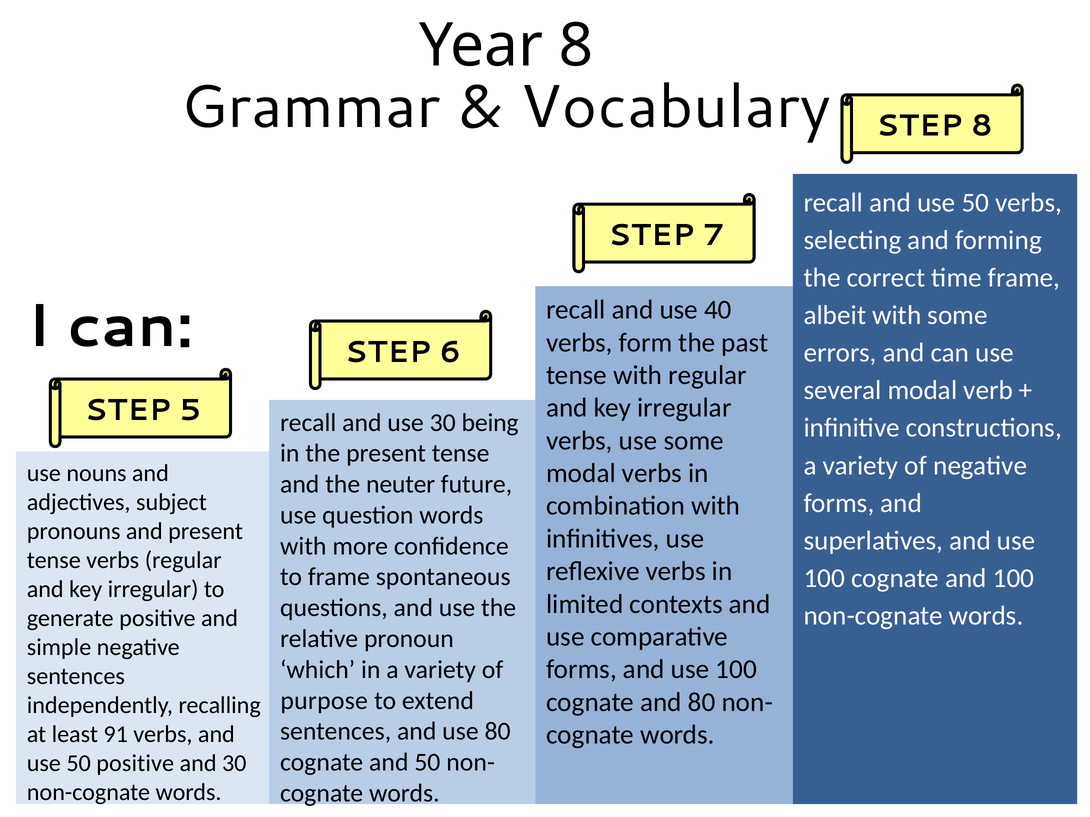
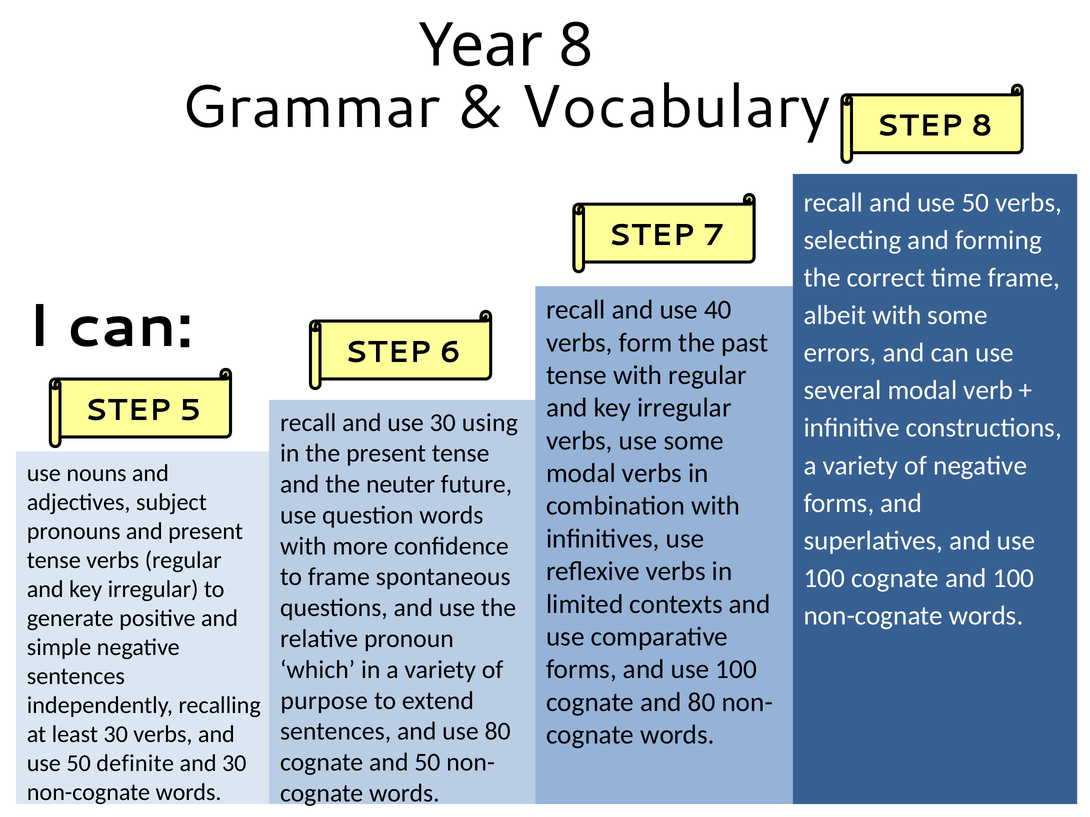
being: being -> using
least 91: 91 -> 30
50 positive: positive -> definite
